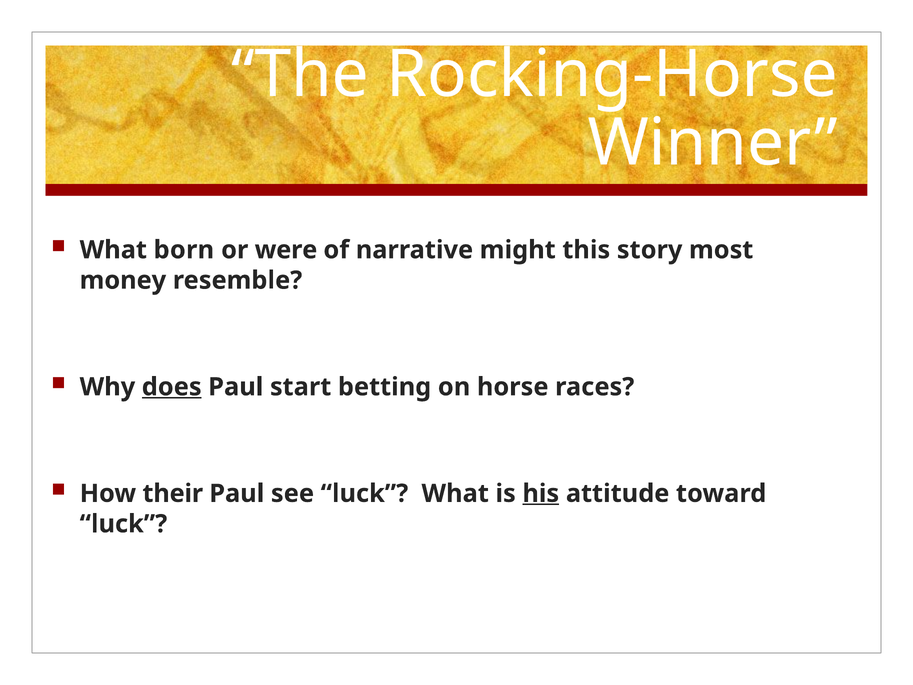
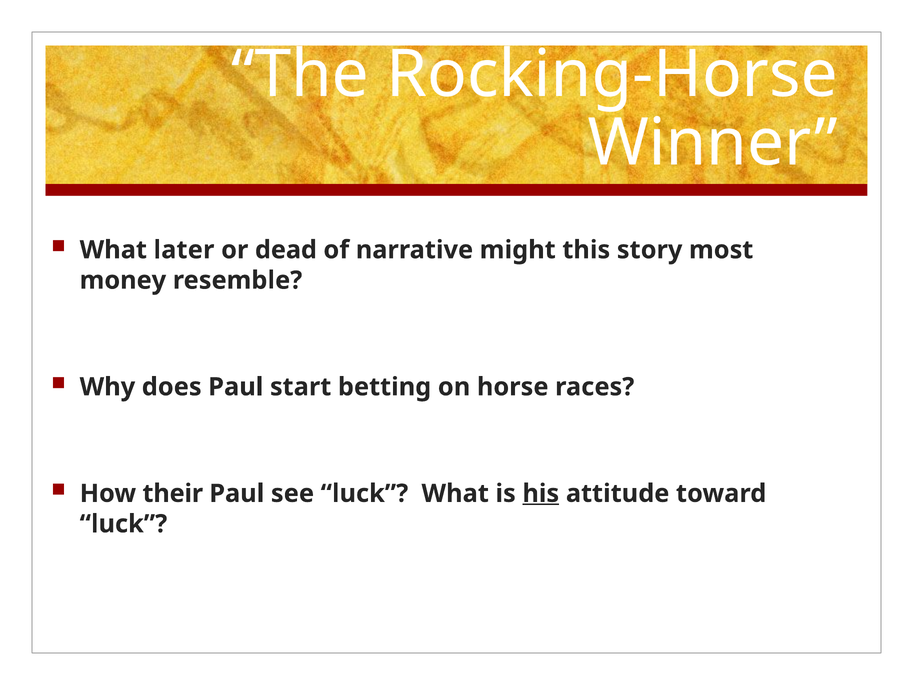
born: born -> later
were: were -> dead
does underline: present -> none
